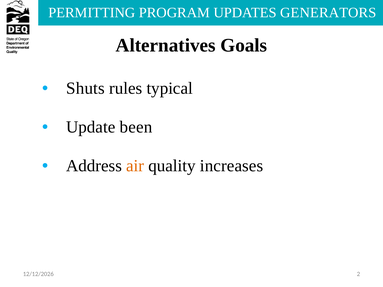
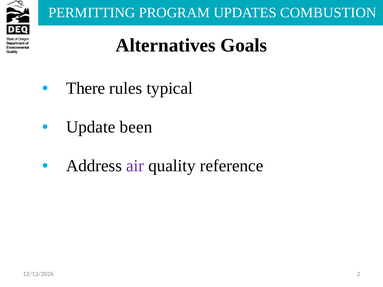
GENERATORS: GENERATORS -> COMBUSTION
Shuts: Shuts -> There
air colour: orange -> purple
increases: increases -> reference
